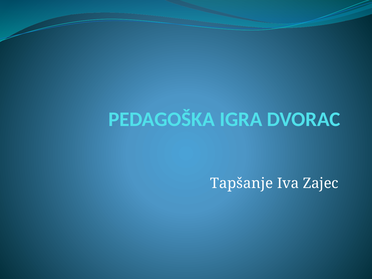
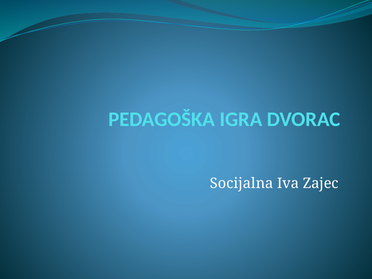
Tapšanje: Tapšanje -> Socijalna
